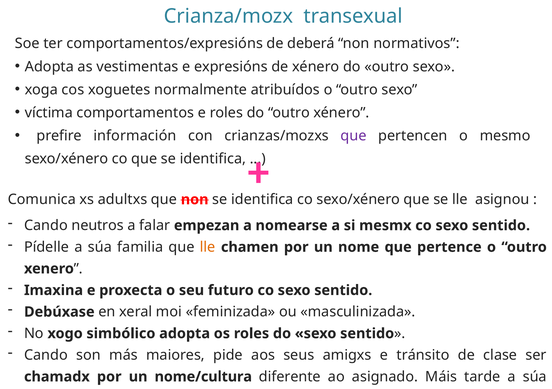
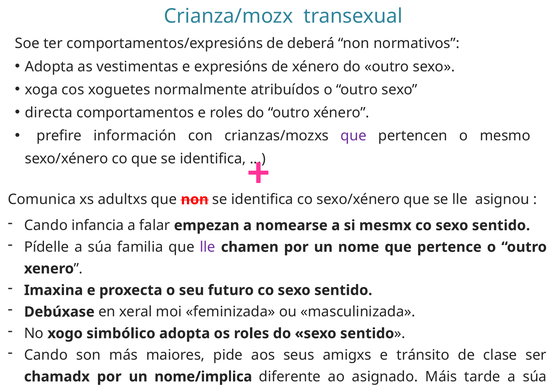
víctima: víctima -> directa
neutros: neutros -> infancia
lle at (208, 247) colour: orange -> purple
nome/cultura: nome/cultura -> nome/implica
